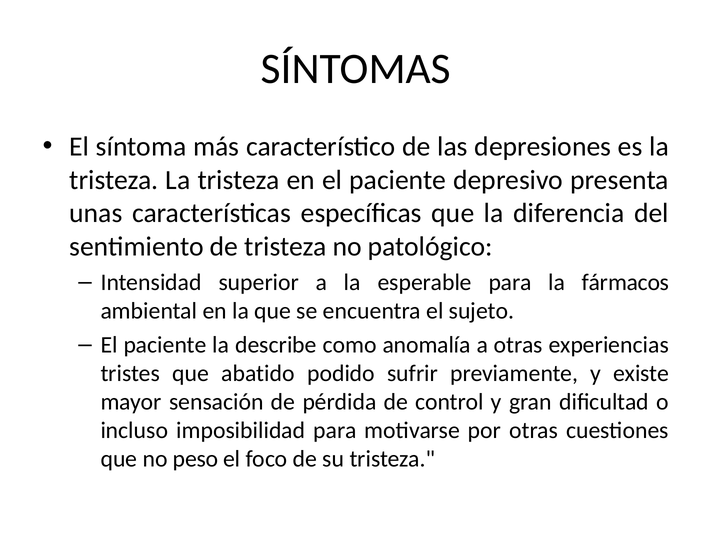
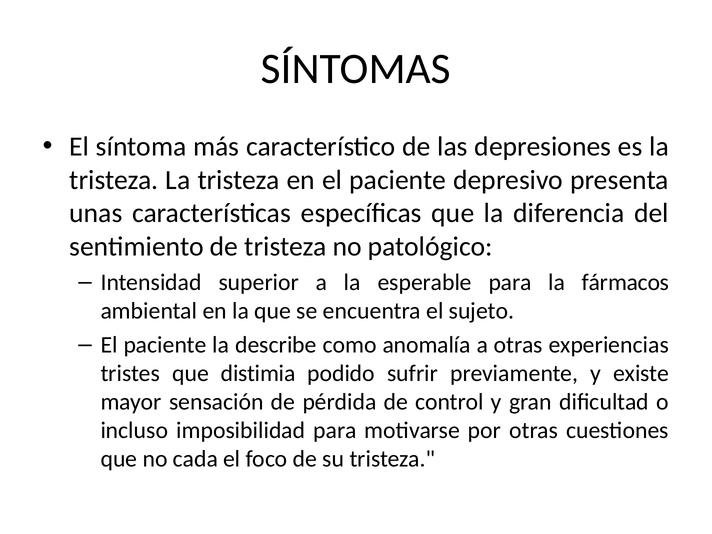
abatido: abatido -> distimia
peso: peso -> cada
